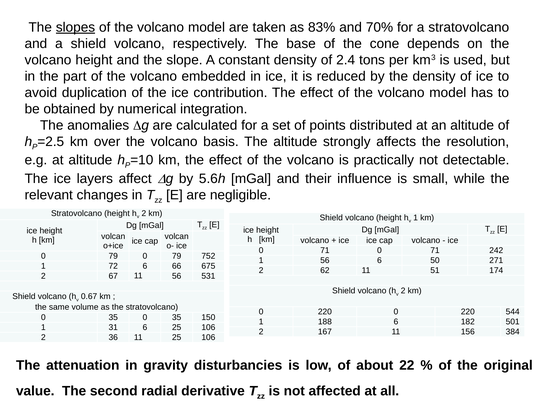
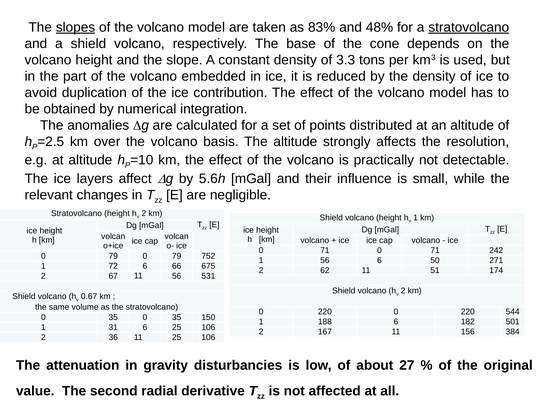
70%: 70% -> 48%
stratovolcano at (469, 27) underline: none -> present
2.4: 2.4 -> 3.3
22: 22 -> 27
